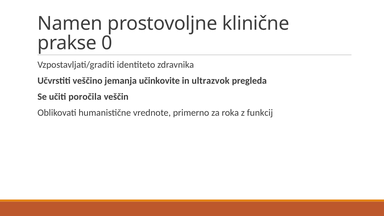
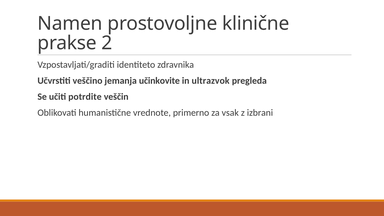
0: 0 -> 2
poročila: poročila -> potrdite
roka: roka -> vsak
funkcij: funkcij -> izbrani
